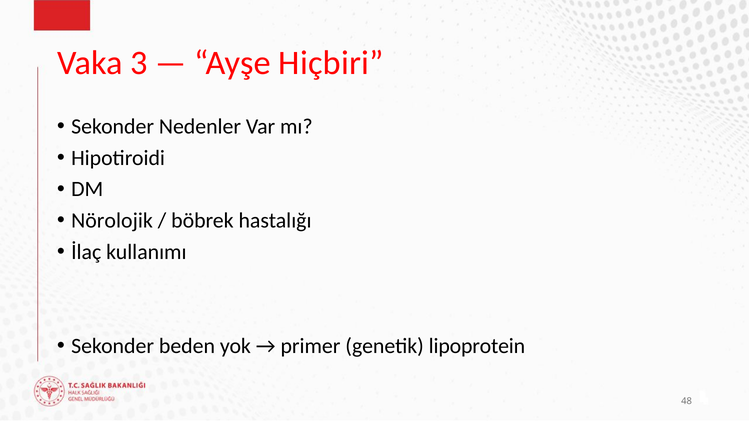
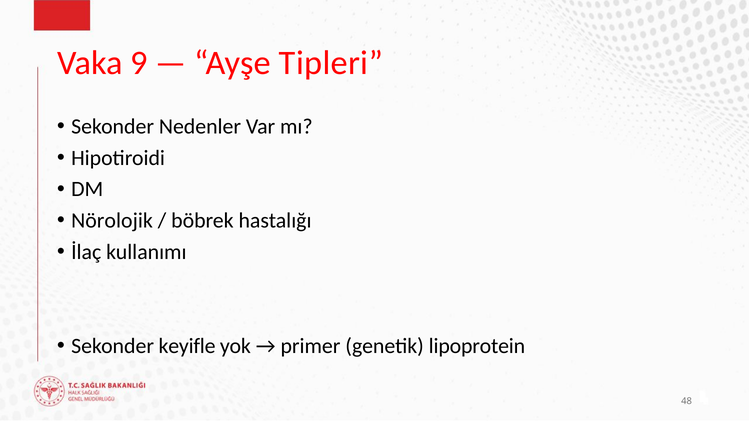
3: 3 -> 9
Hiçbiri: Hiçbiri -> Tipleri
beden: beden -> keyifle
